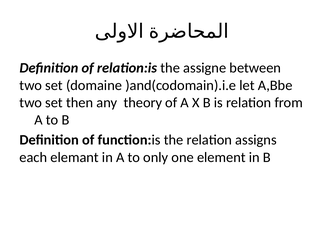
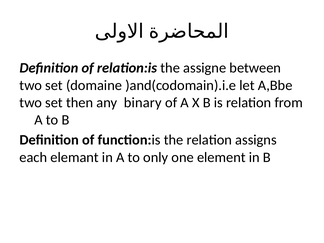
theory: theory -> binary
